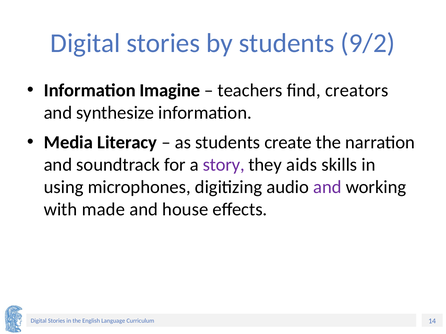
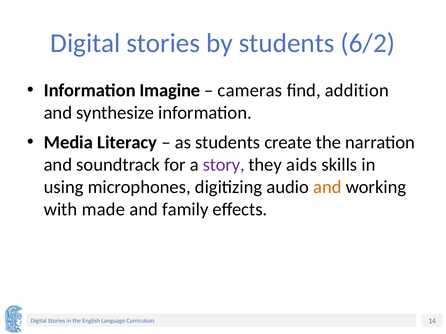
9/2: 9/2 -> 6/2
teachers: teachers -> cameras
creators: creators -> addition
and at (327, 187) colour: purple -> orange
house: house -> family
